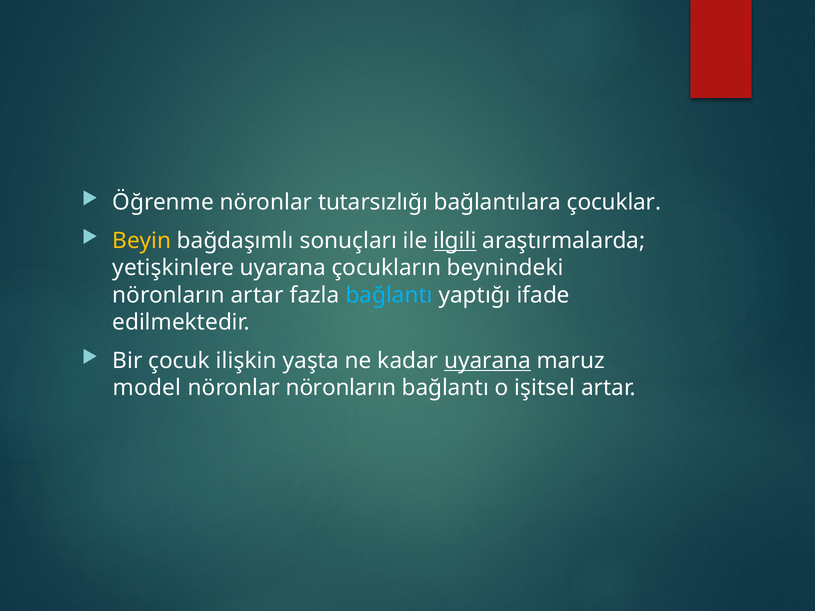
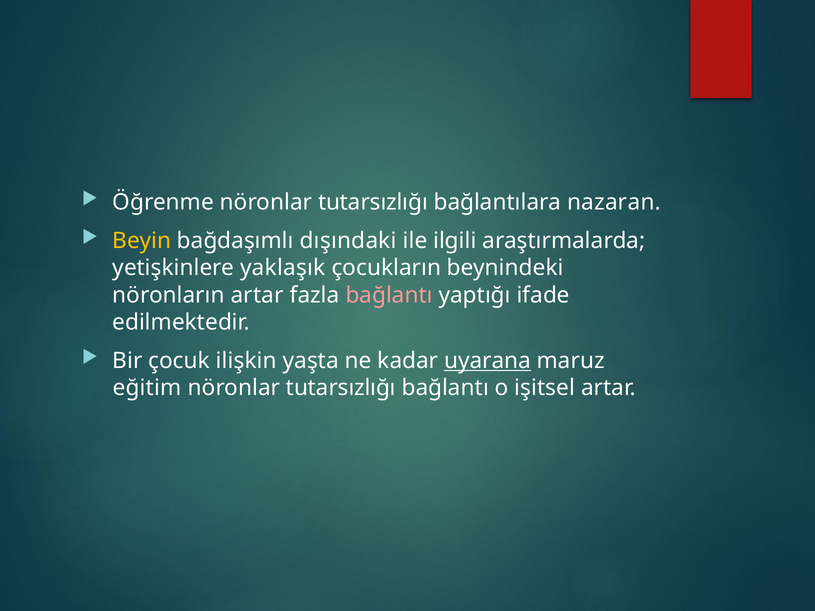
çocuklar: çocuklar -> nazaran
sonuçları: sonuçları -> dışındaki
ilgili underline: present -> none
yetişkinlere uyarana: uyarana -> yaklaşık
bağlantı at (389, 295) colour: light blue -> pink
model: model -> eğitim
nöronların at (341, 388): nöronların -> tutarsızlığı
